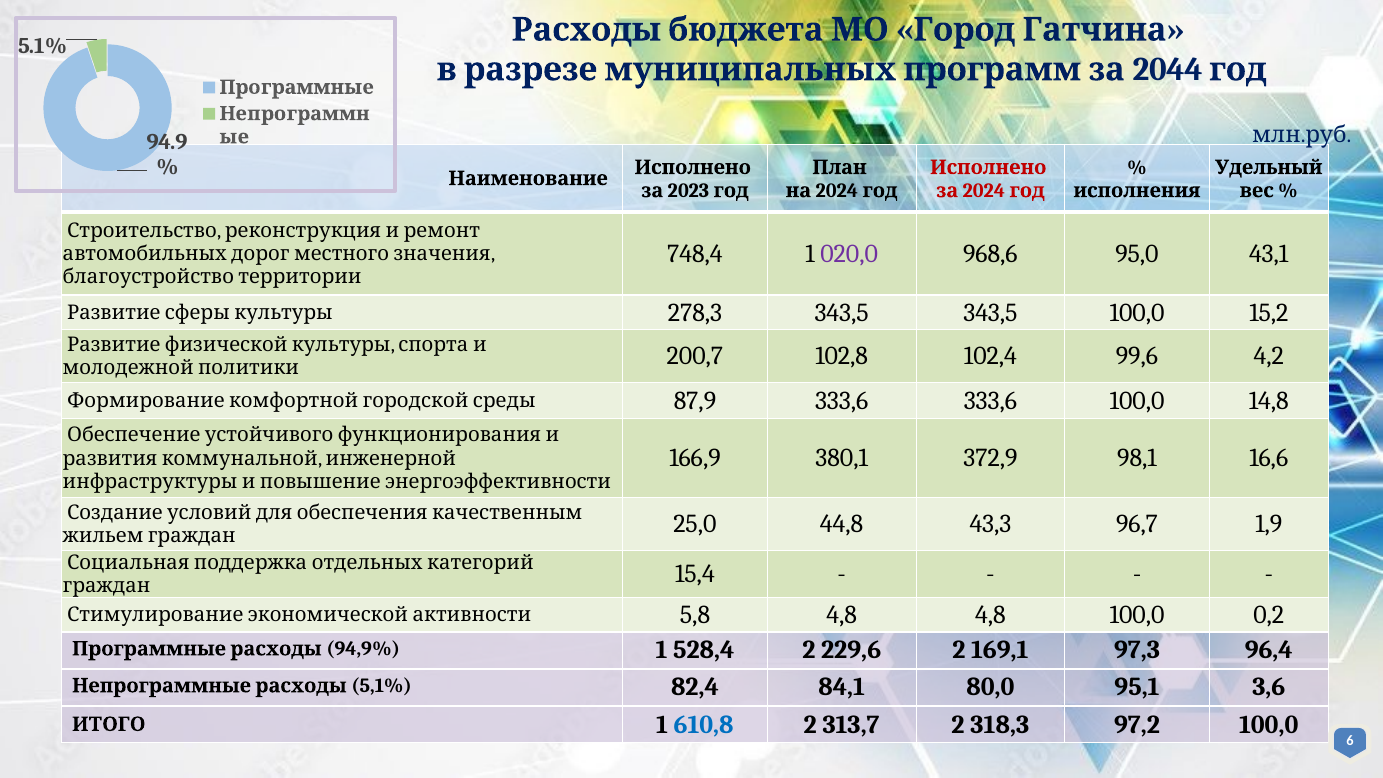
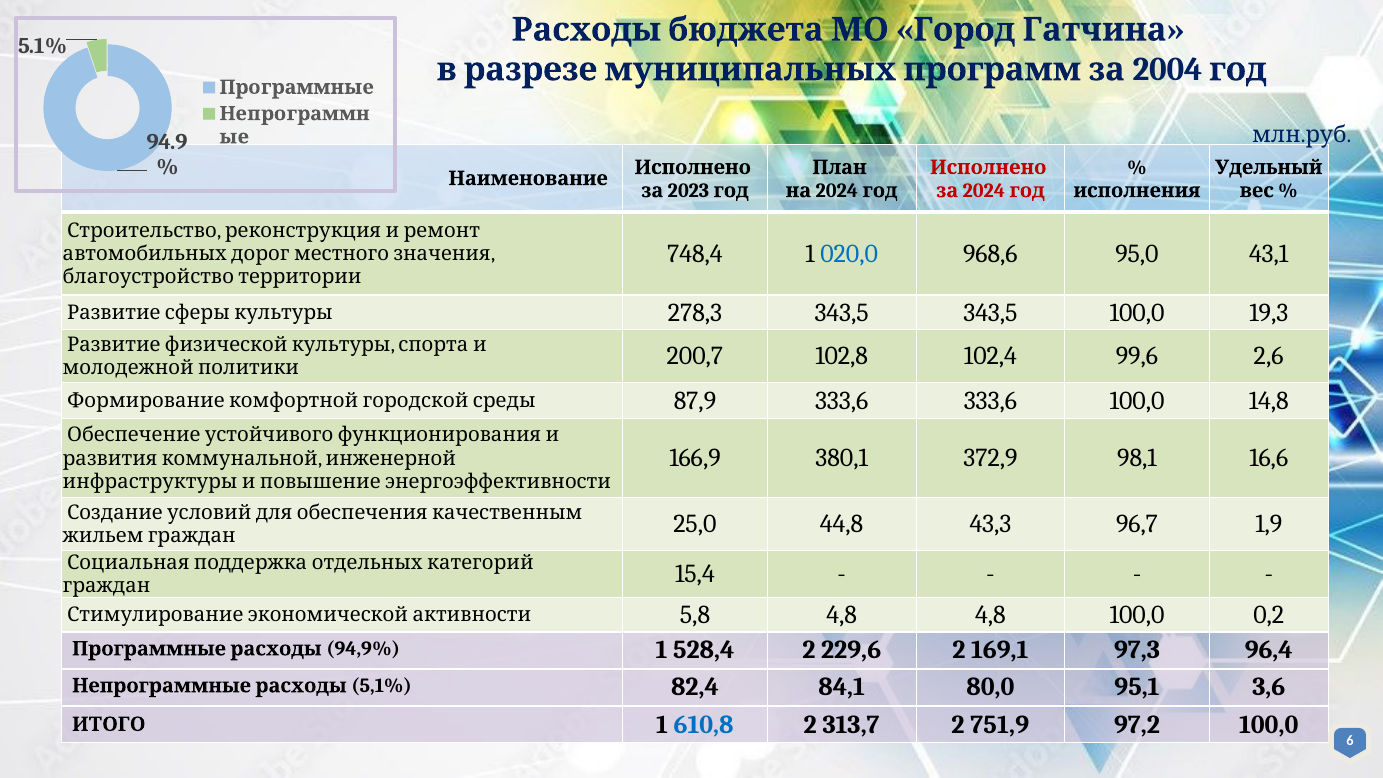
2044: 2044 -> 2004
020,0 colour: purple -> blue
15,2: 15,2 -> 19,3
4,2: 4,2 -> 2,6
318,3: 318,3 -> 751,9
